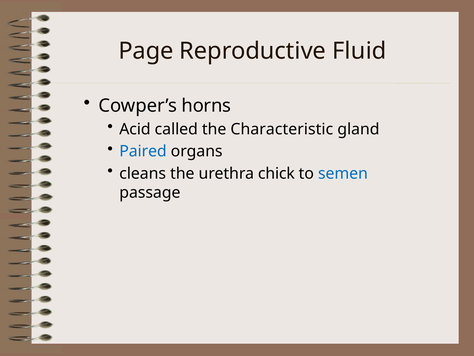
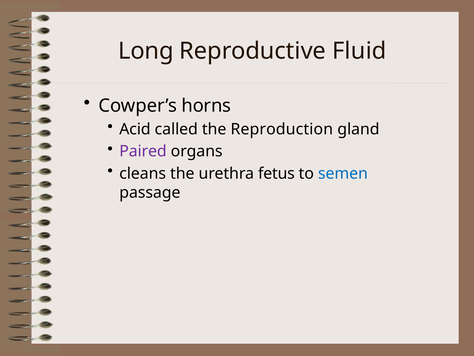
Page: Page -> Long
Characteristic: Characteristic -> Reproduction
Paired colour: blue -> purple
chick: chick -> fetus
